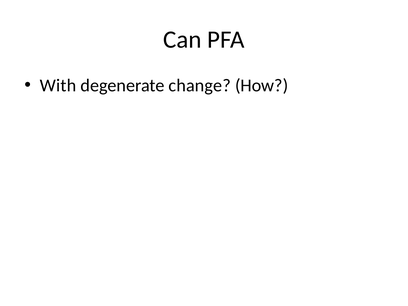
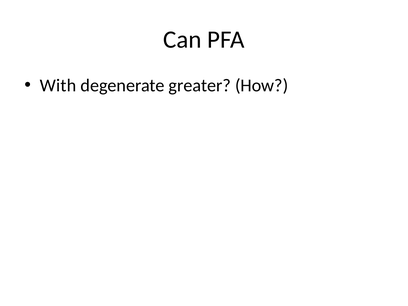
change: change -> greater
